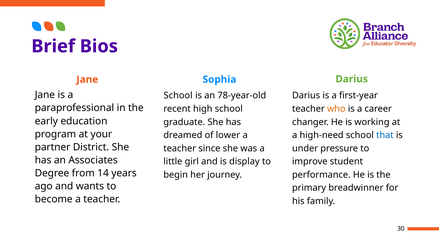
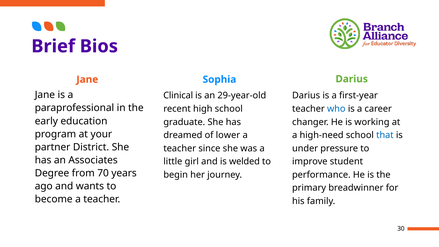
School at (178, 96): School -> Clinical
78-year-old: 78-year-old -> 29-year-old
who colour: orange -> blue
display: display -> welded
14: 14 -> 70
